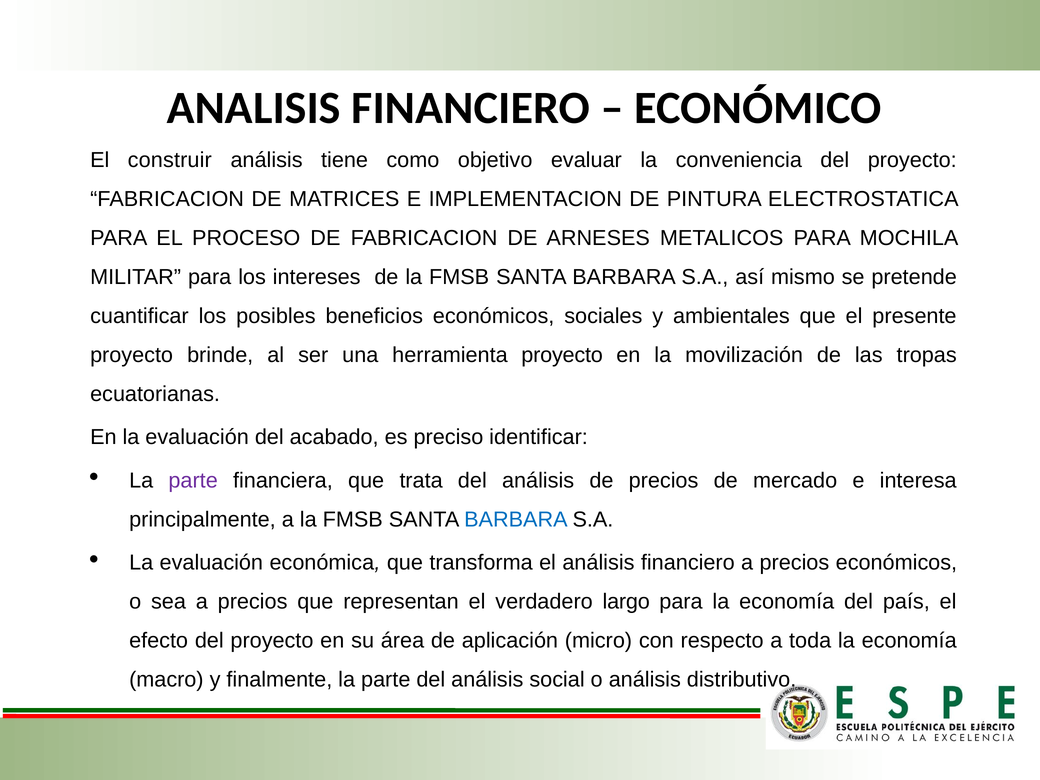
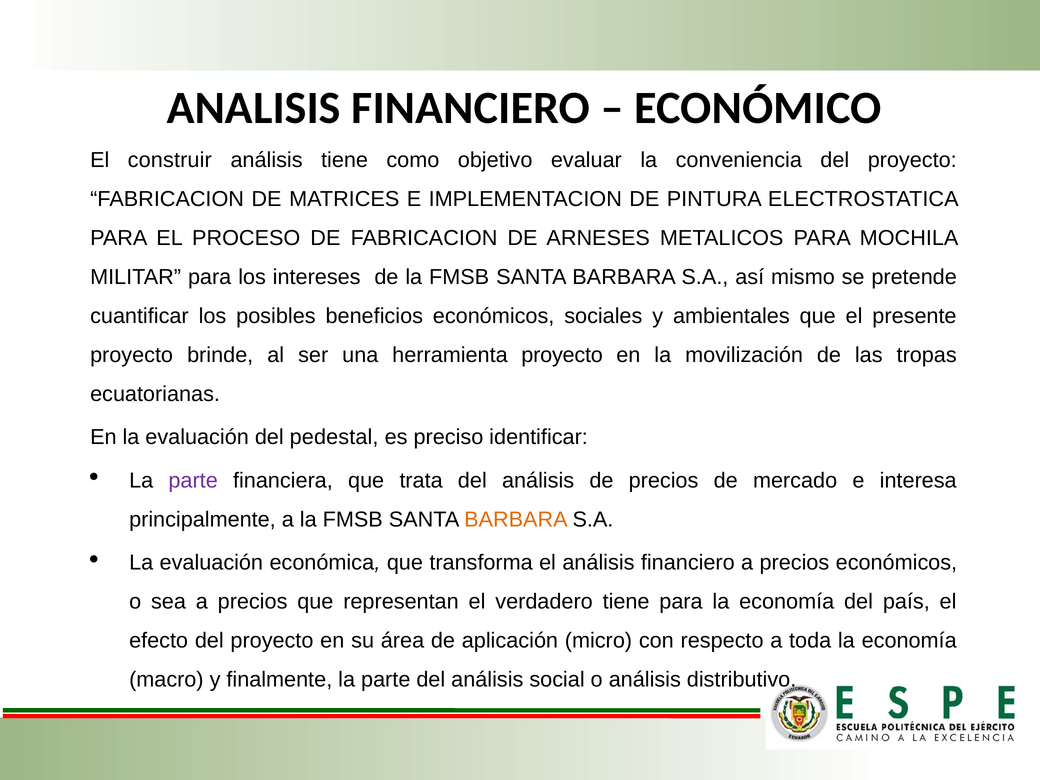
acabado: acabado -> pedestal
BARBARA at (516, 520) colour: blue -> orange
verdadero largo: largo -> tiene
